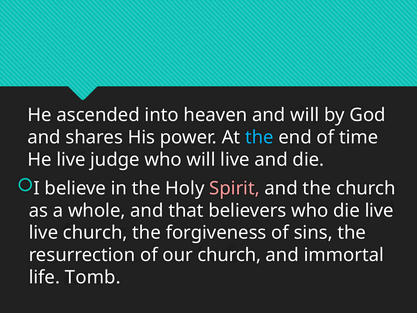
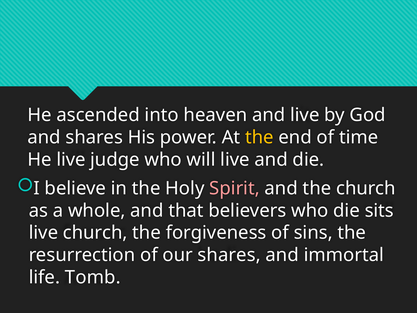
and will: will -> live
the at (259, 137) colour: light blue -> yellow
die live: live -> sits
our church: church -> shares
